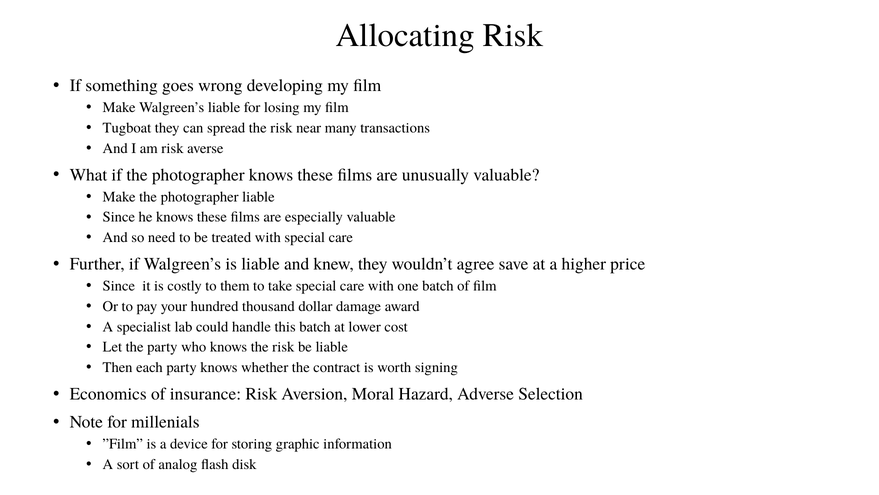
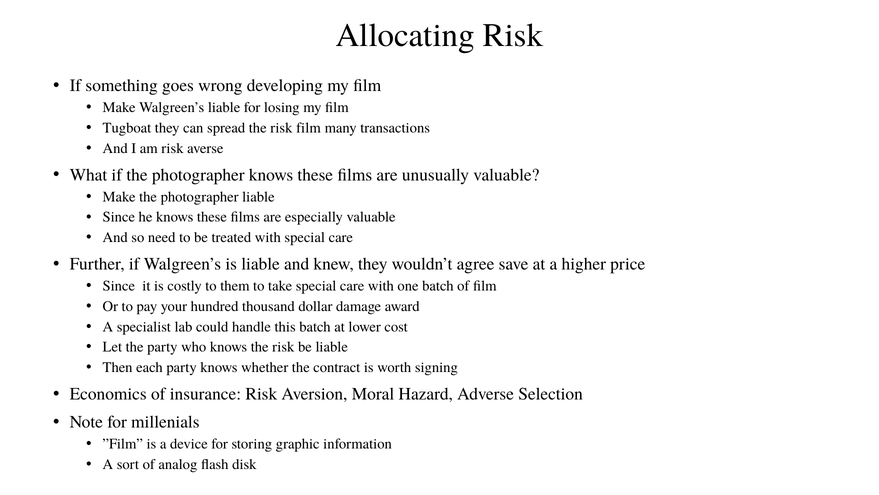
risk near: near -> film
